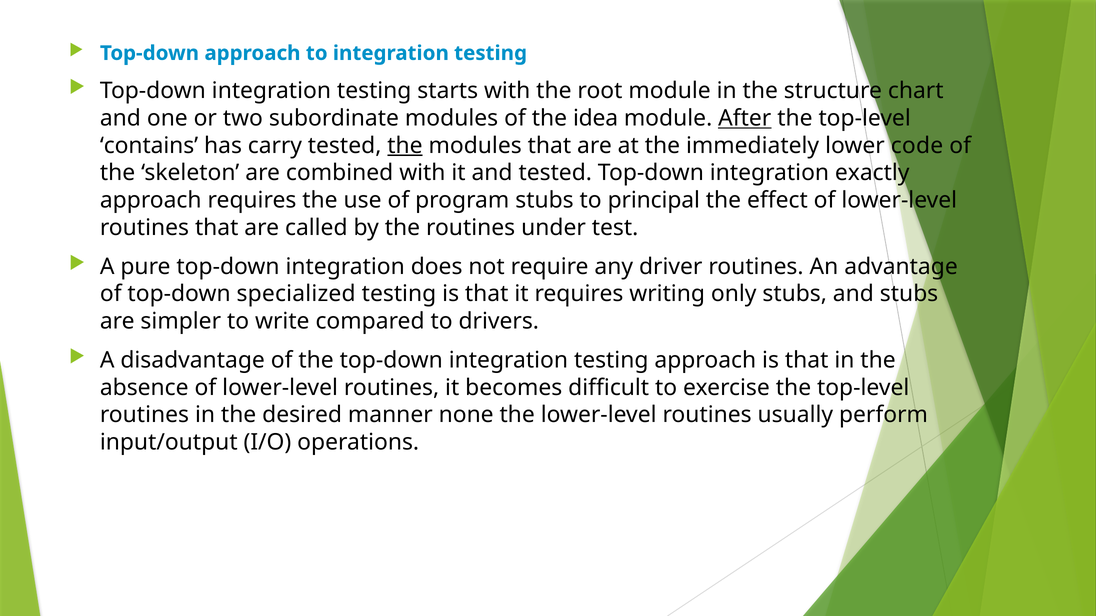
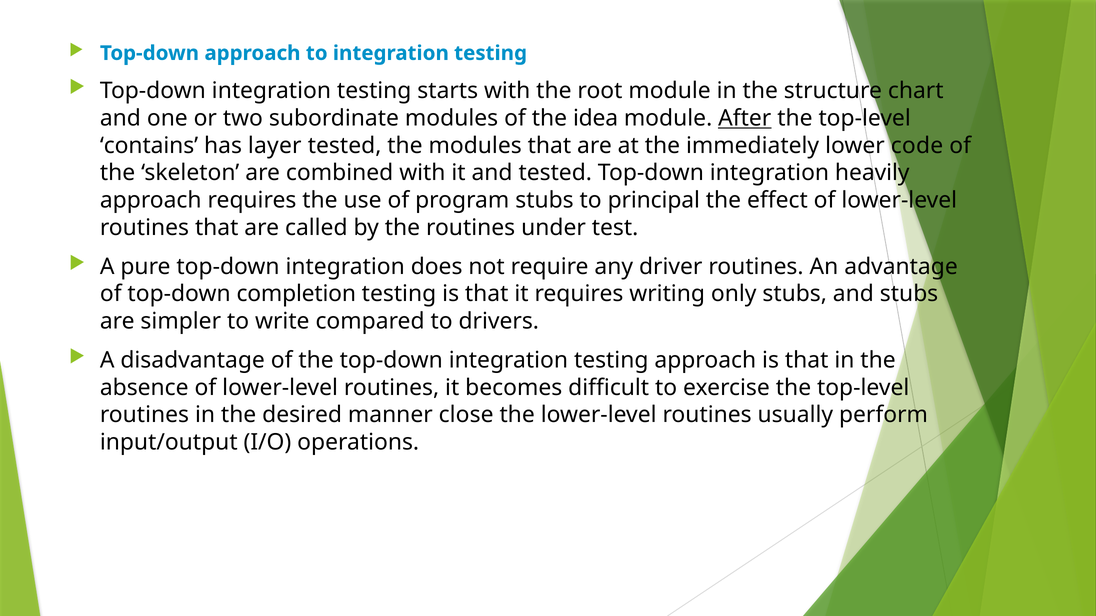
carry: carry -> layer
the at (405, 146) underline: present -> none
exactly: exactly -> heavily
specialized: specialized -> completion
none: none -> close
